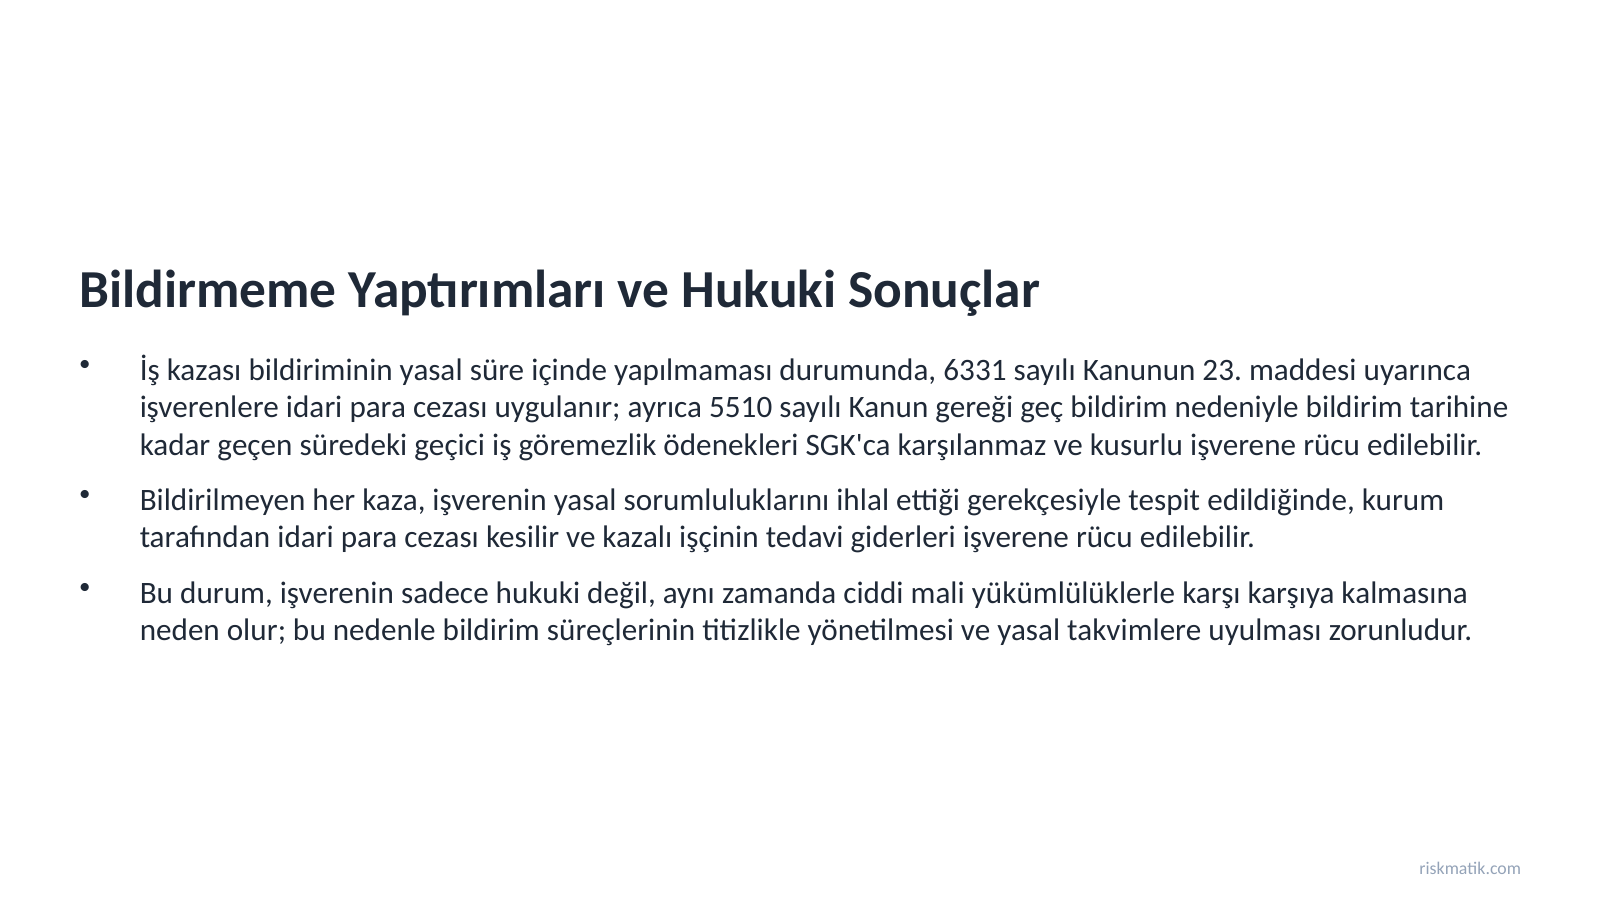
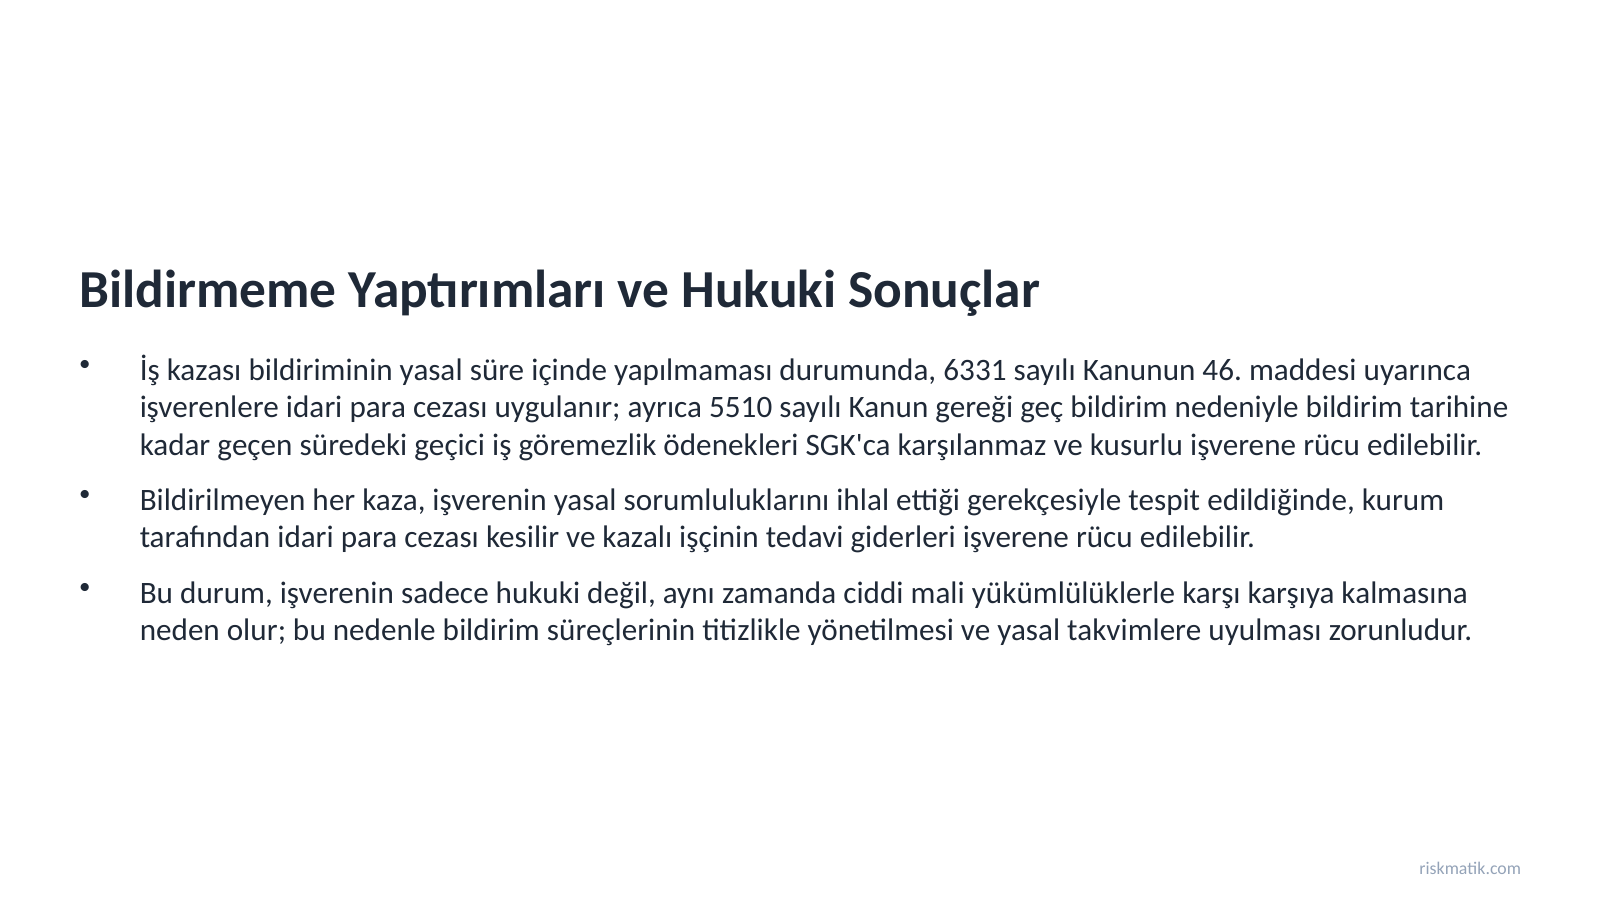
23: 23 -> 46
